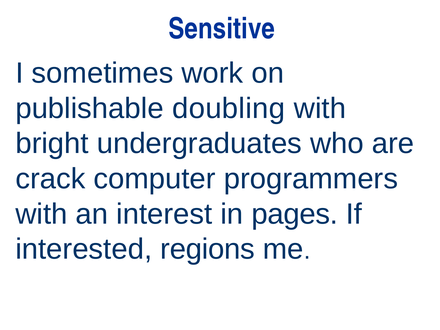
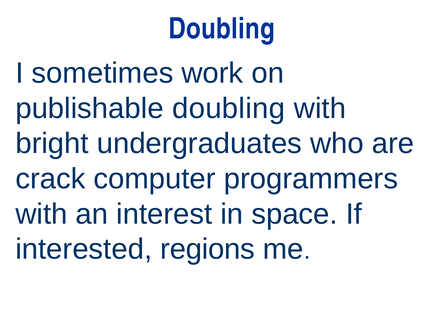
Sensitive at (222, 29): Sensitive -> Doubling
pages: pages -> space
